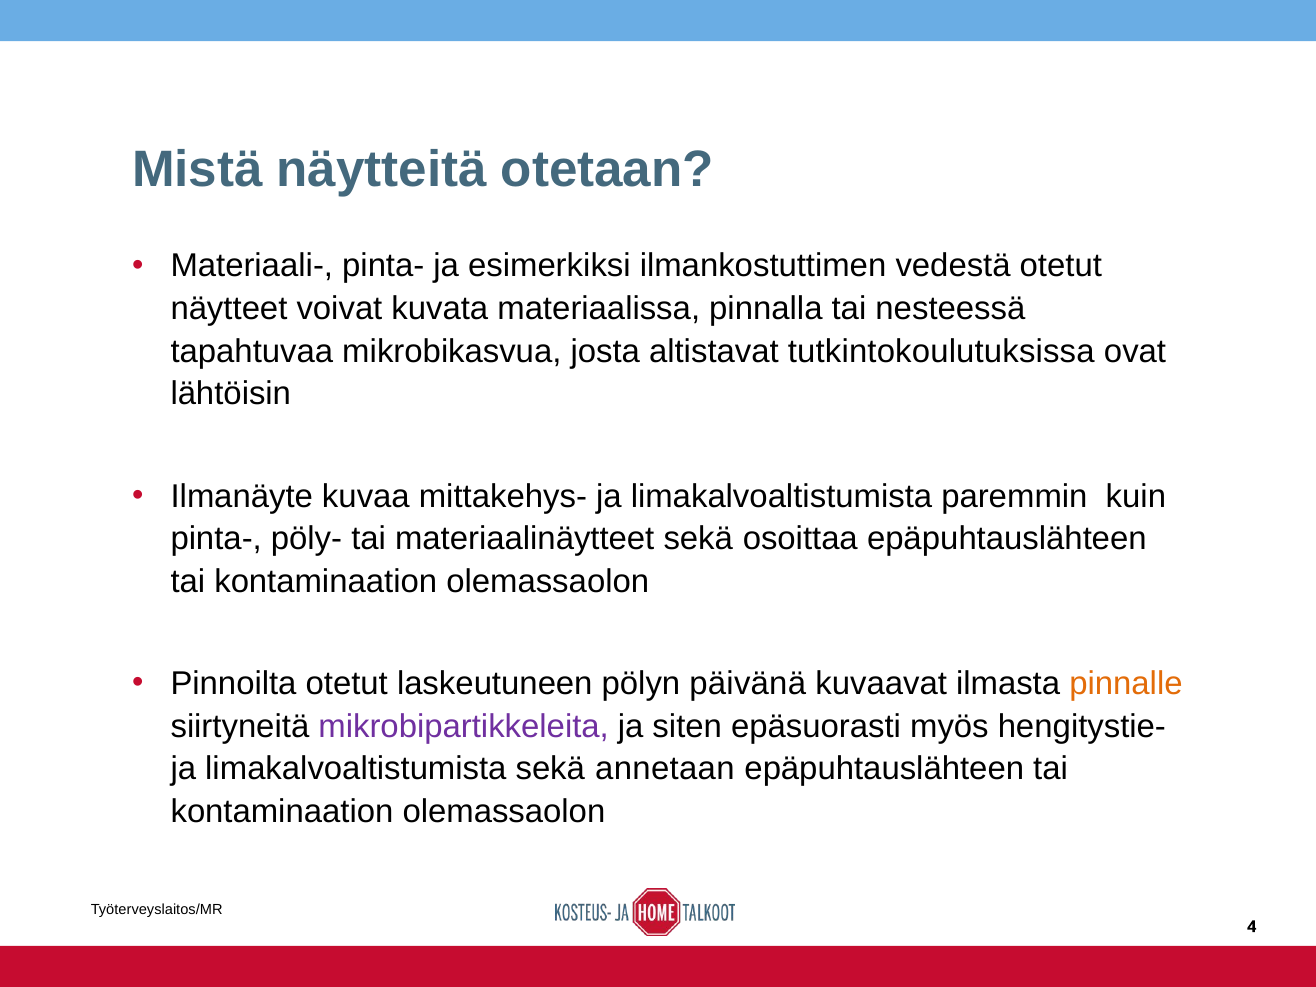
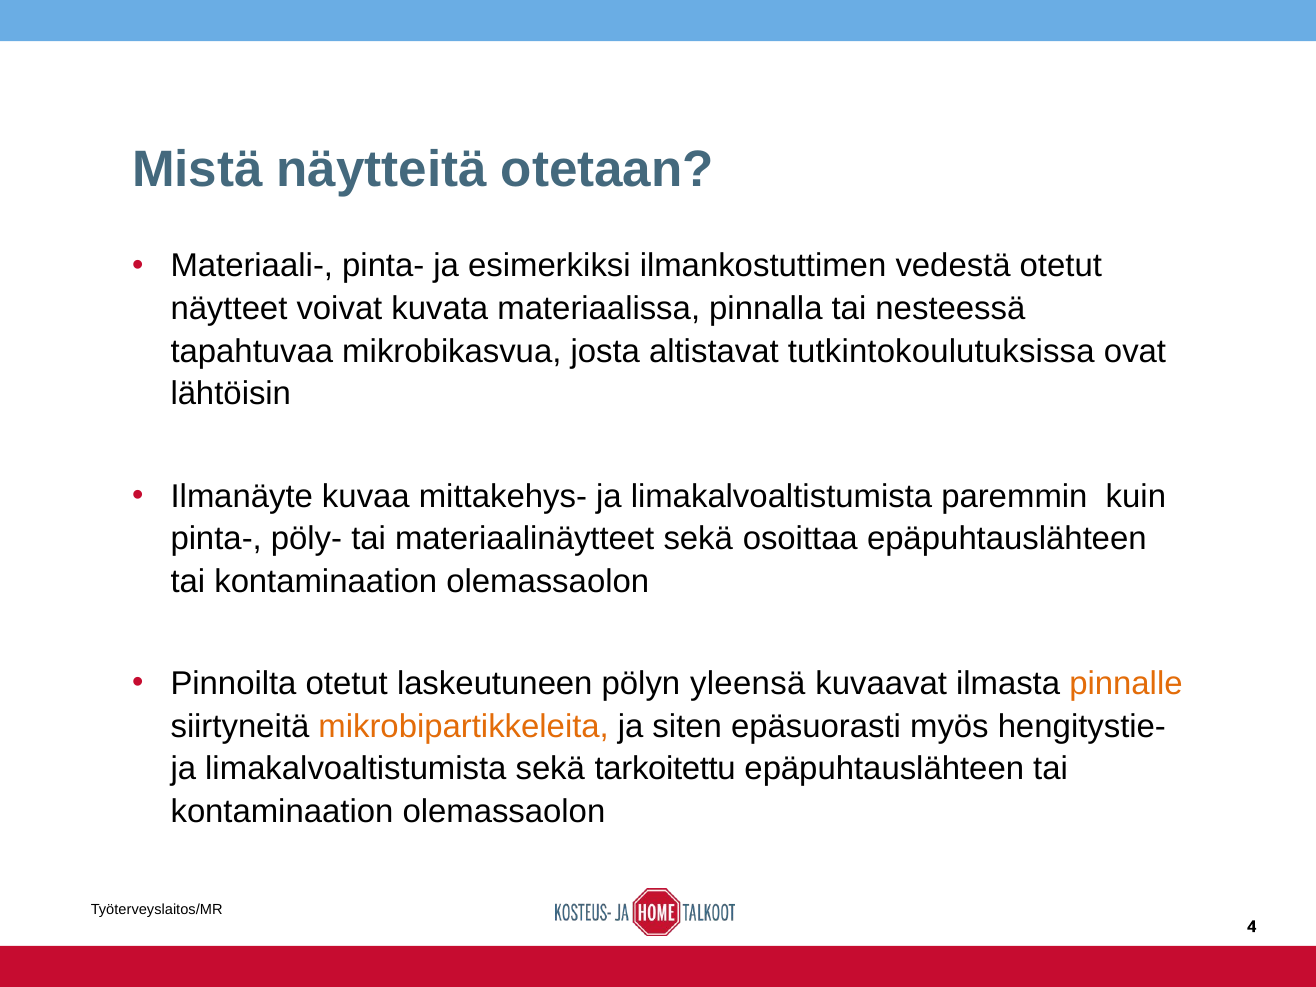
päivänä: päivänä -> yleensä
mikrobipartikkeleita colour: purple -> orange
annetaan: annetaan -> tarkoitettu
